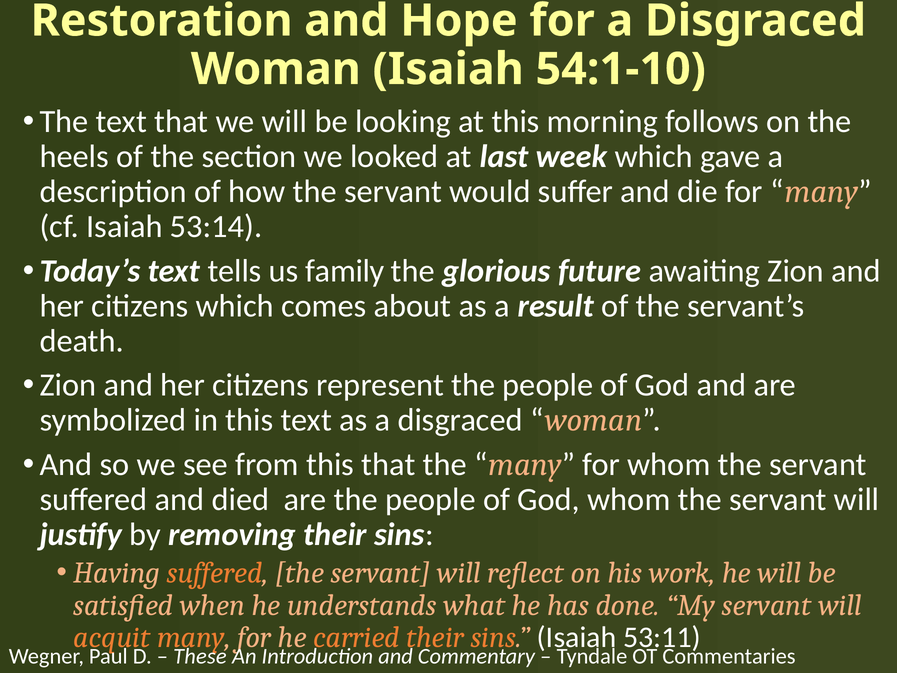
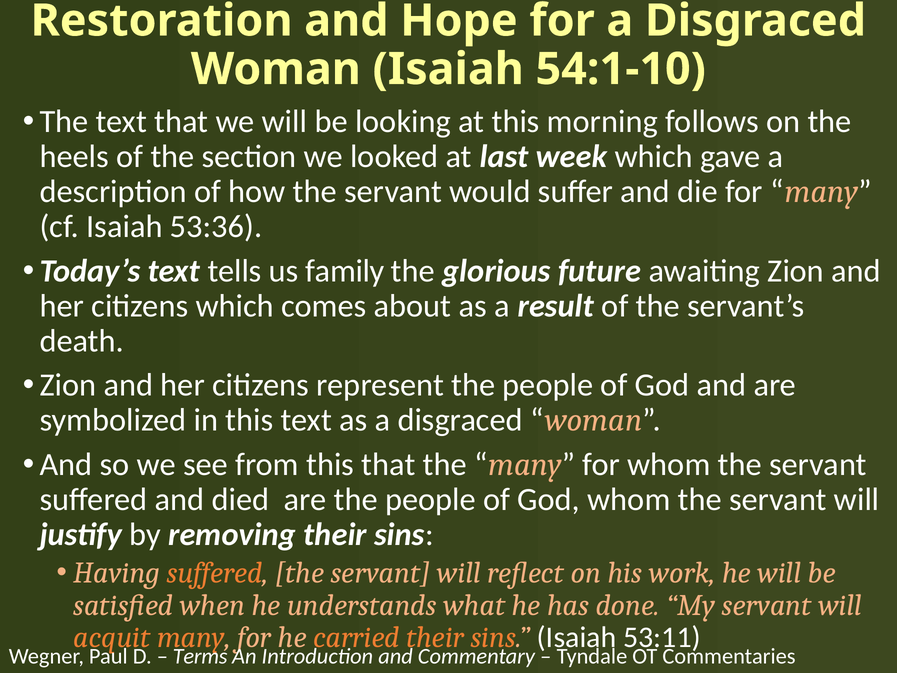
53:14: 53:14 -> 53:36
These: These -> Terms
